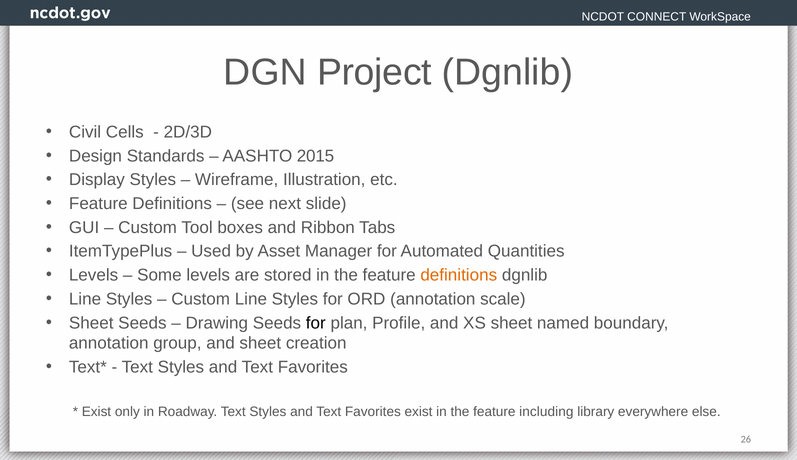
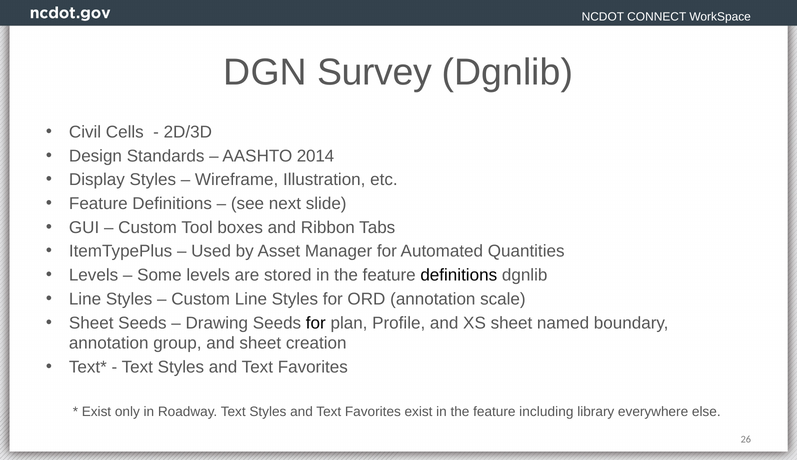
Project: Project -> Survey
2015: 2015 -> 2014
definitions at (459, 275) colour: orange -> black
